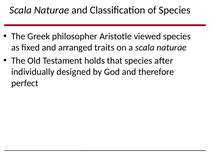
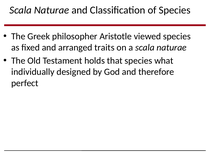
after: after -> what
